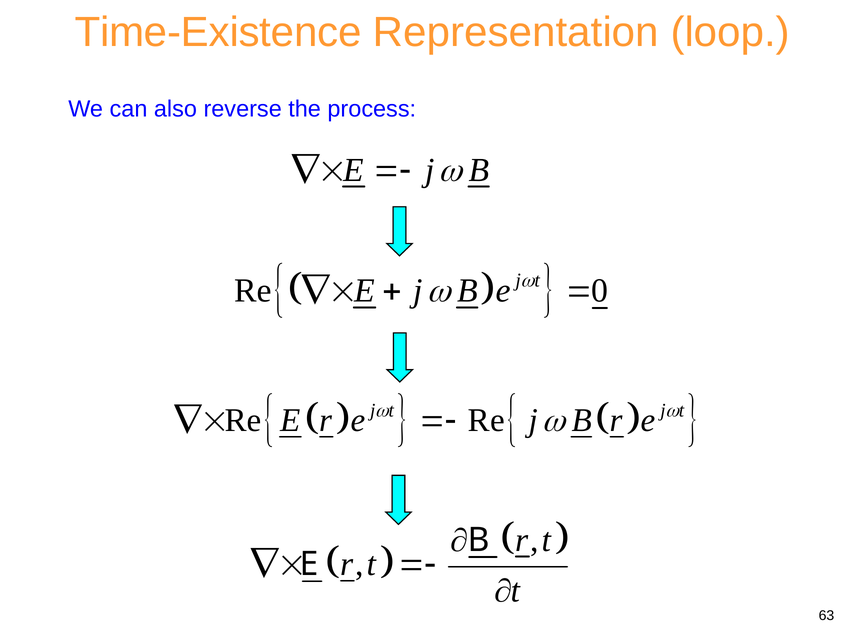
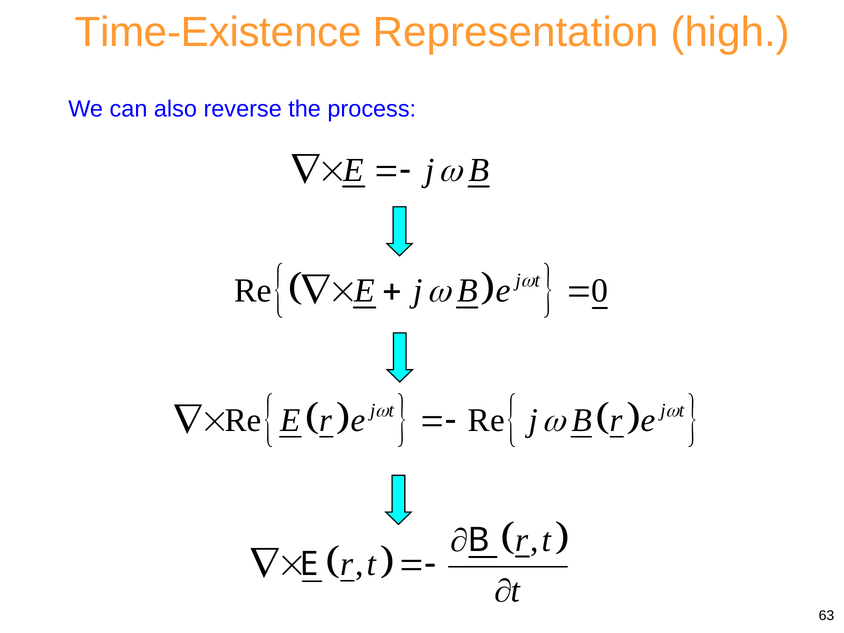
loop: loop -> high
